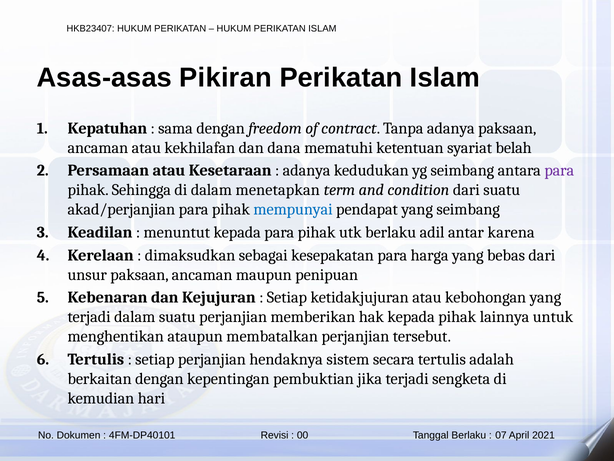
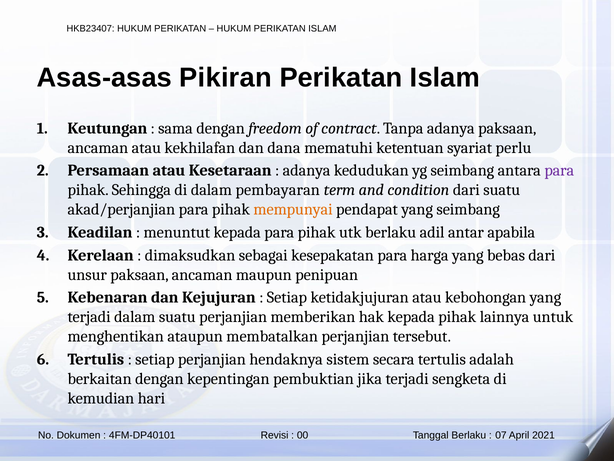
Kepatuhan: Kepatuhan -> Keutungan
belah: belah -> perlu
menetapkan: menetapkan -> pembayaran
mempunyai colour: blue -> orange
karena: karena -> apabila
